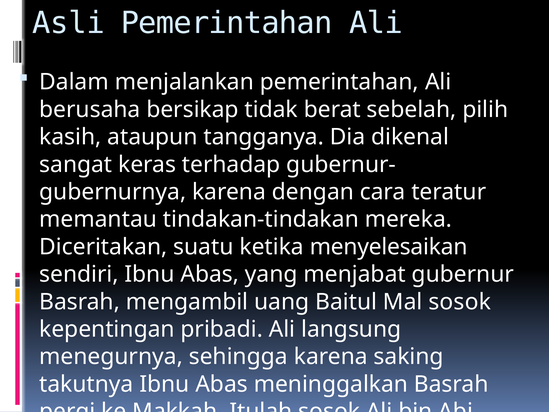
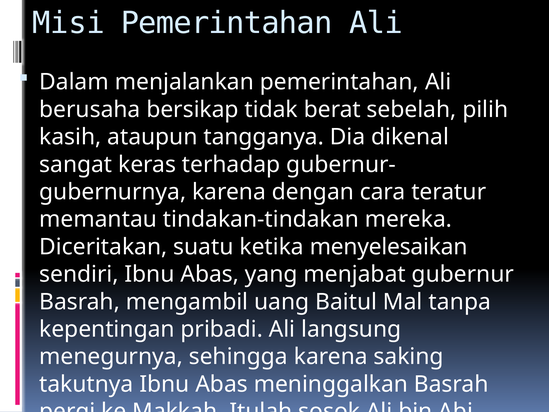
Asli: Asli -> Misi
Mal sosok: sosok -> tanpa
